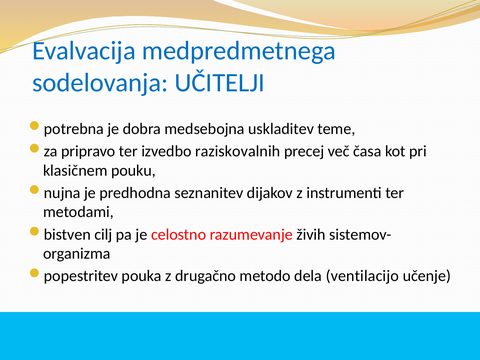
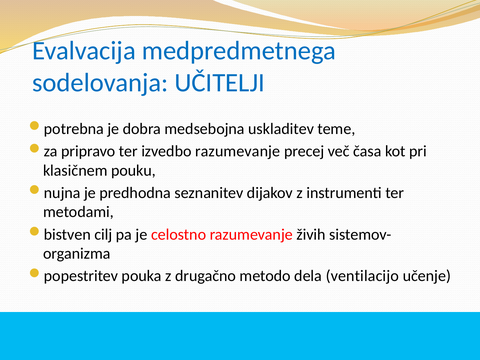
izvedbo raziskovalnih: raziskovalnih -> razumevanje
